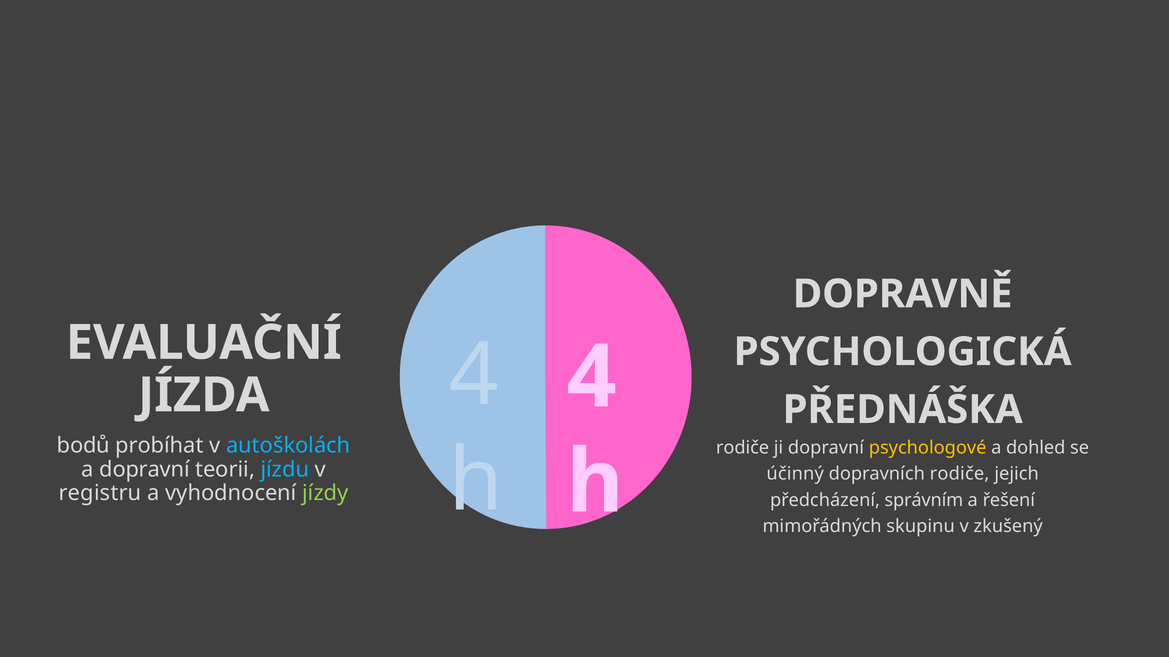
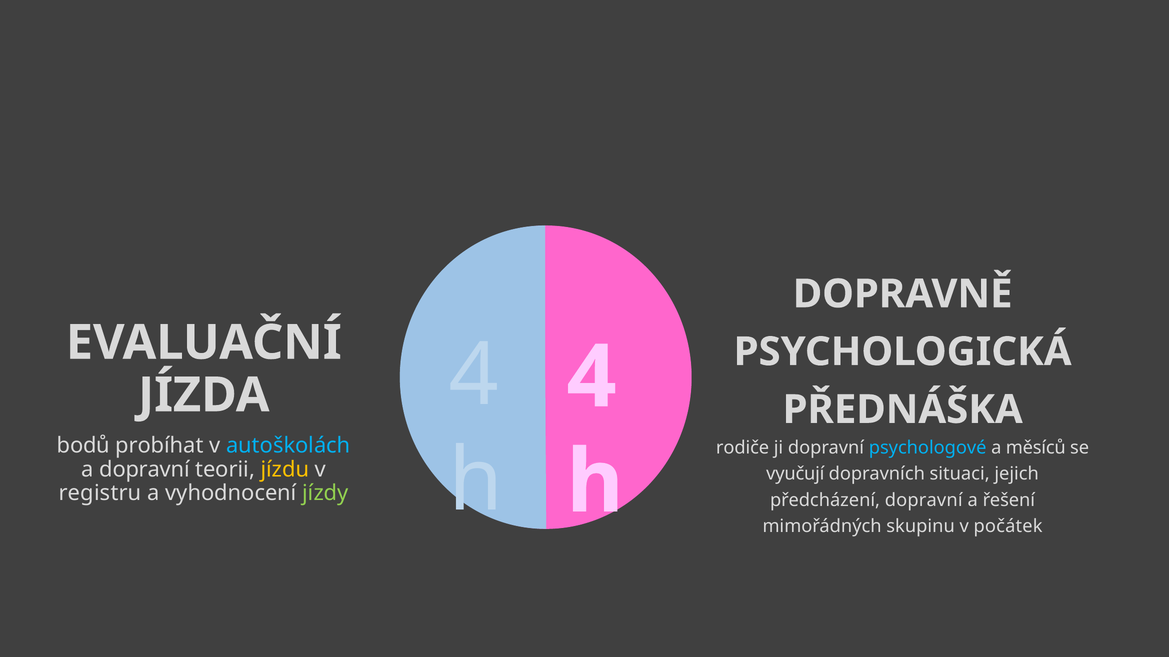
psychologové colour: yellow -> light blue
dohled: dohled -> měsíců
jízdu colour: light blue -> yellow
účinný: účinný -> vyučují
dopravních rodiče: rodiče -> situaci
předcházení správním: správním -> dopravní
zkušený: zkušený -> počátek
